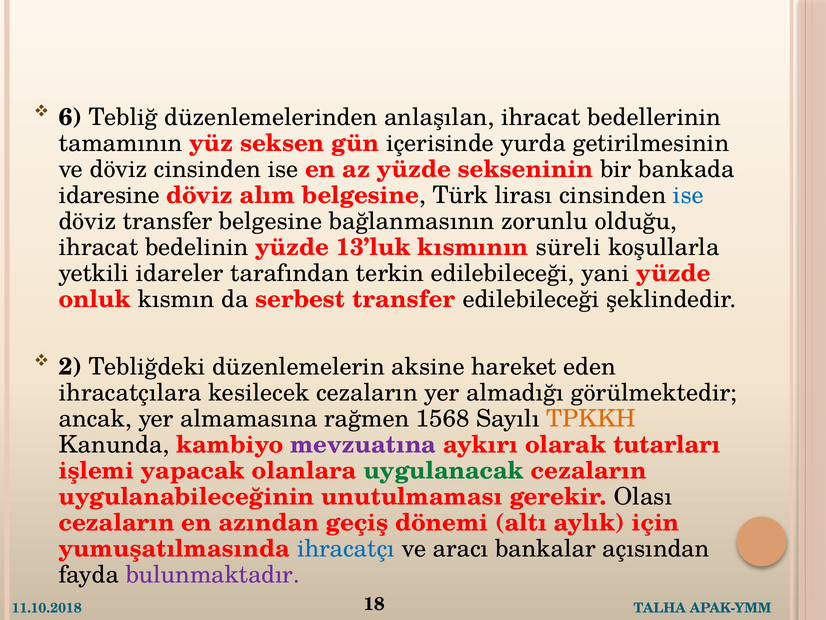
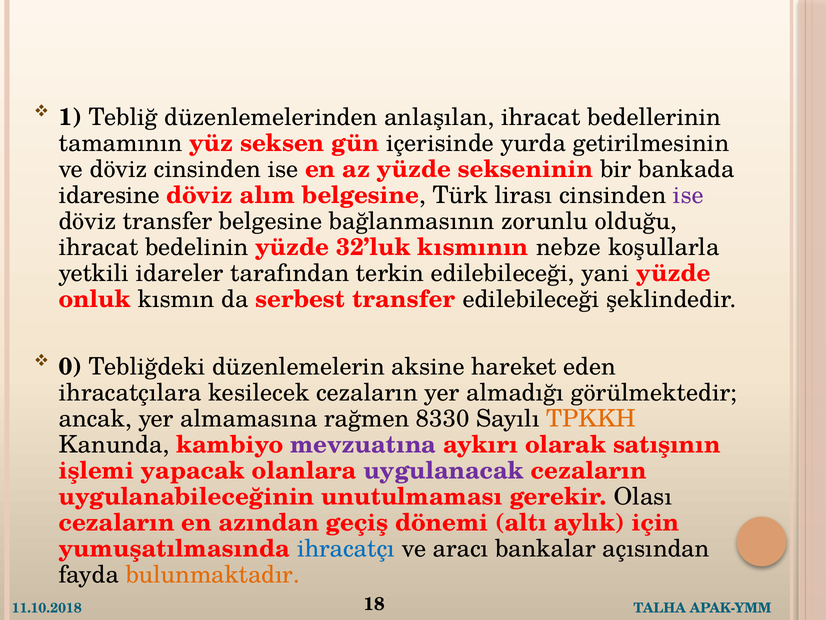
6: 6 -> 1
ise at (688, 195) colour: blue -> purple
13’luk: 13’luk -> 32’luk
süreli: süreli -> nebze
2: 2 -> 0
1568: 1568 -> 8330
tutarları: tutarları -> satışının
uygulanacak colour: green -> purple
bulunmaktadır colour: purple -> orange
